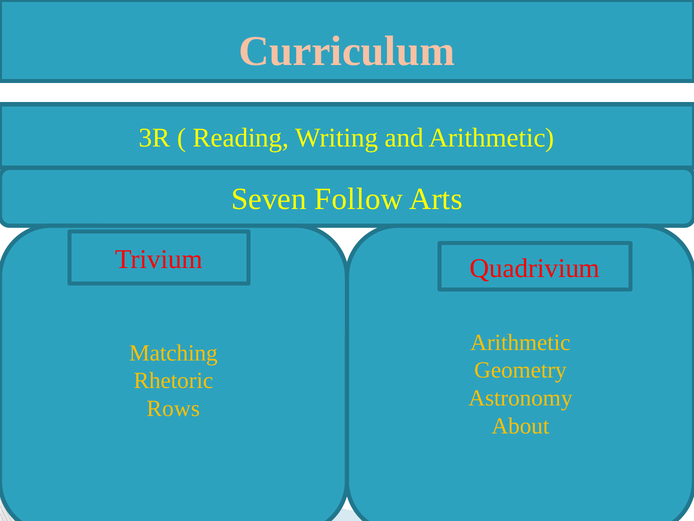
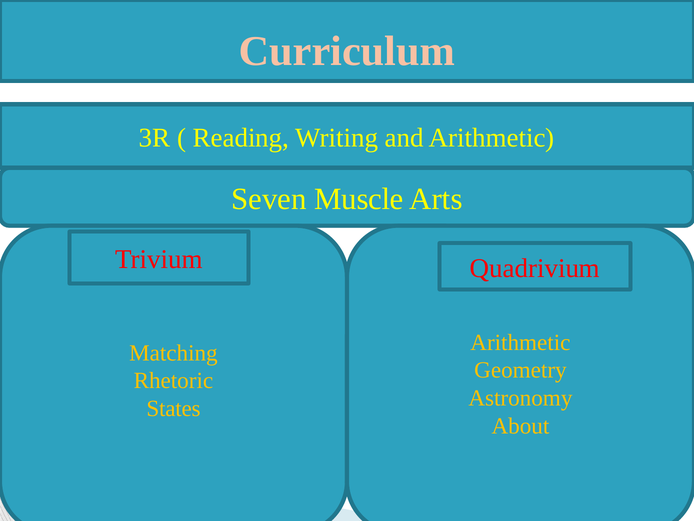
Follow: Follow -> Muscle
Rows: Rows -> States
